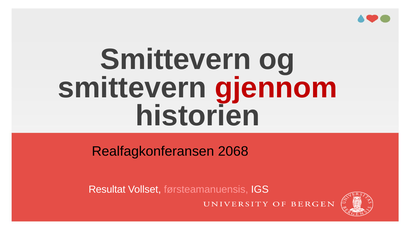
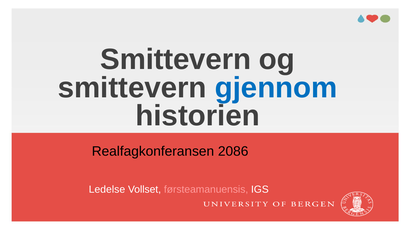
gjennom colour: red -> blue
2068: 2068 -> 2086
Resultat: Resultat -> Ledelse
